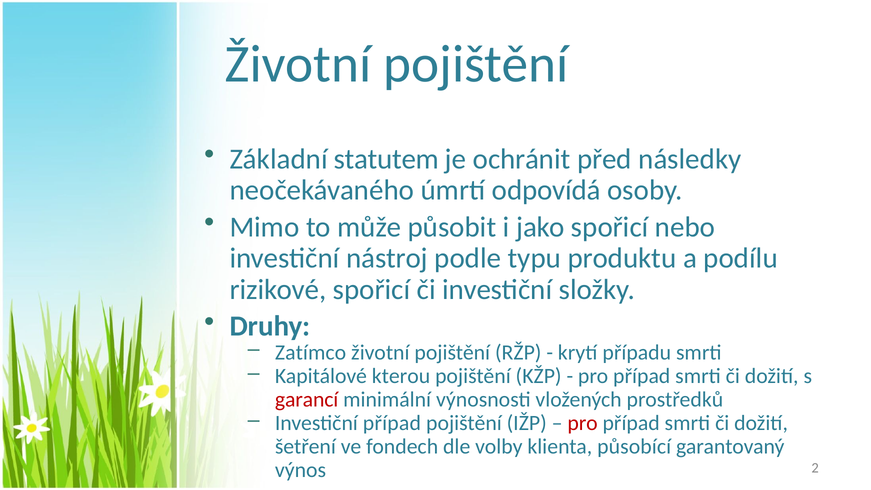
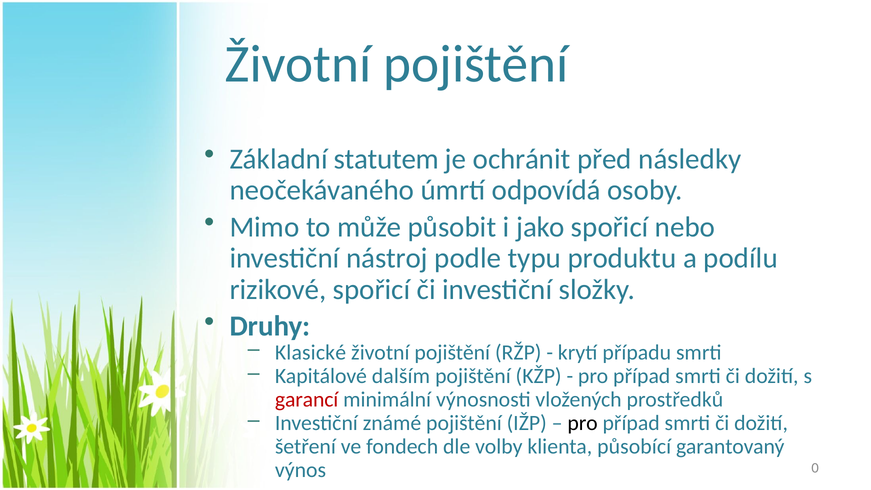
Zatímco: Zatímco -> Klasické
kterou: kterou -> dalším
Investiční případ: případ -> známé
pro at (583, 423) colour: red -> black
2: 2 -> 0
